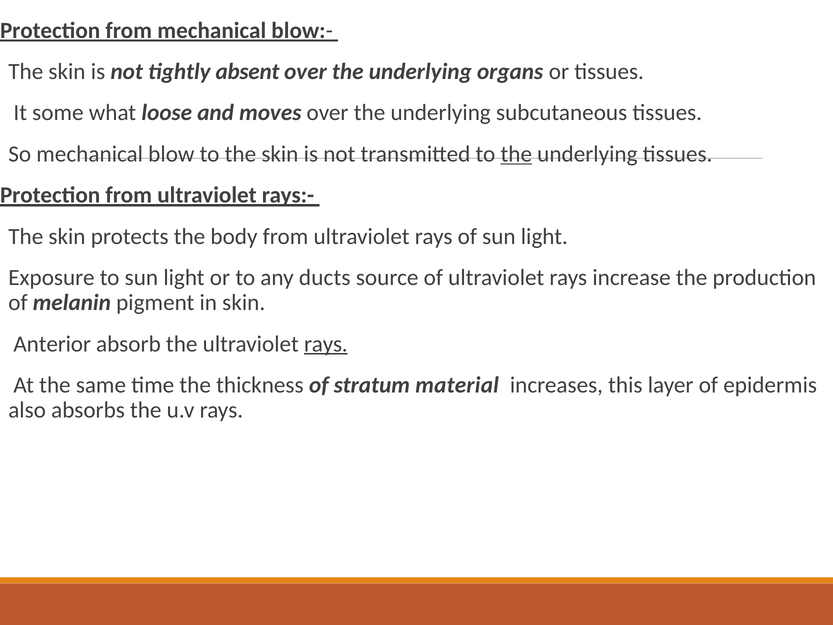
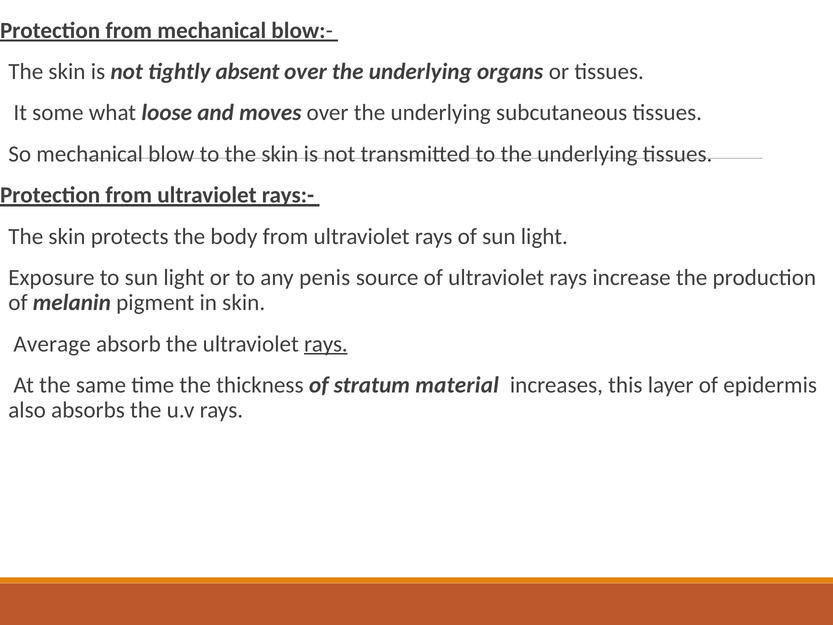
the at (516, 154) underline: present -> none
ducts: ducts -> penis
Anterior: Anterior -> Average
